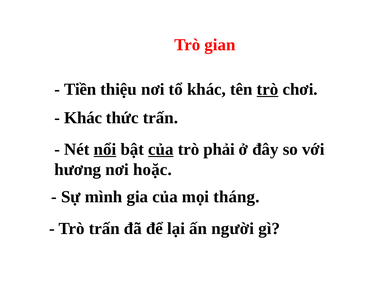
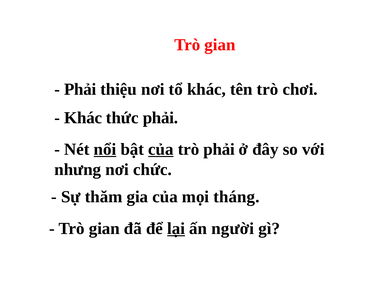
Tiền at (80, 89): Tiền -> Phải
trò at (268, 89) underline: present -> none
thức trấn: trấn -> phải
hương: hương -> nhưng
hoặc: hoặc -> chức
mình: mình -> thăm
trấn at (104, 229): trấn -> gian
lại underline: none -> present
